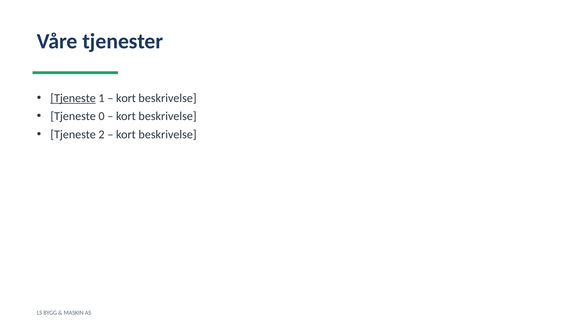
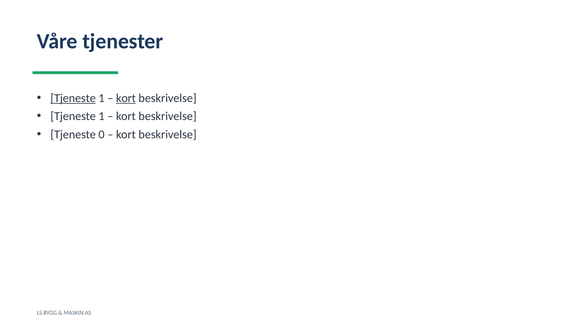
kort at (126, 98) underline: none -> present
0 at (102, 116): 0 -> 1
2: 2 -> 0
